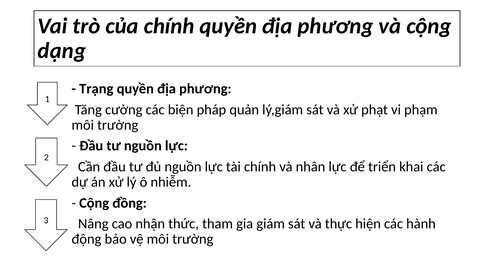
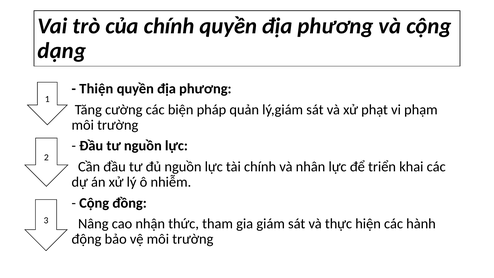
Trạng: Trạng -> Thiện
